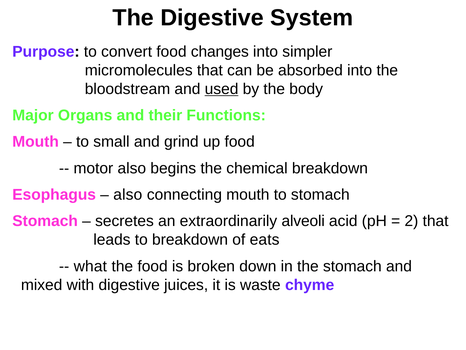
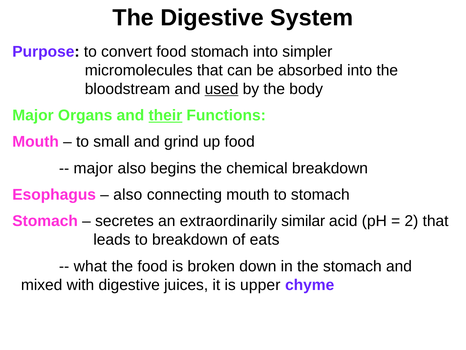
food changes: changes -> stomach
their underline: none -> present
motor at (93, 168): motor -> major
alveoli: alveoli -> similar
waste: waste -> upper
